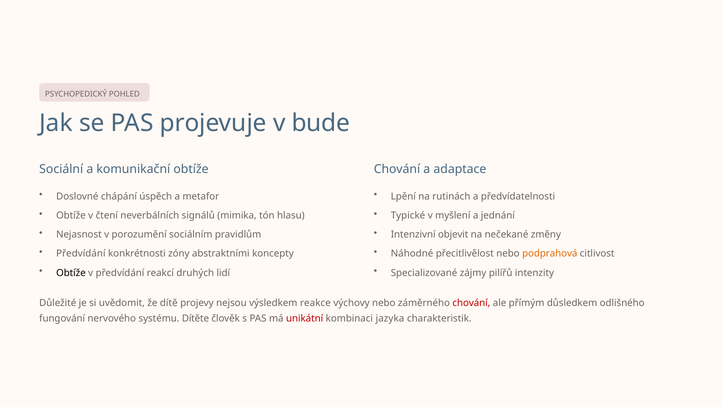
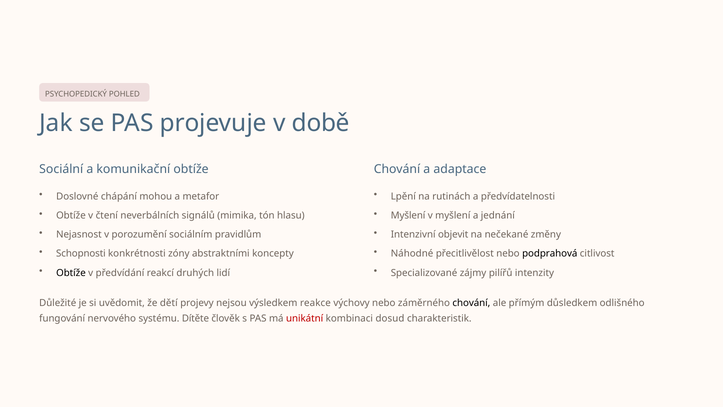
bude: bude -> době
úspěch: úspěch -> mohou
Typické at (408, 215): Typické -> Myšlení
Předvídání at (81, 254): Předvídání -> Schopnosti
podprahová colour: orange -> black
dítě: dítě -> dětí
chování at (471, 303) colour: red -> black
jazyka: jazyka -> dosud
